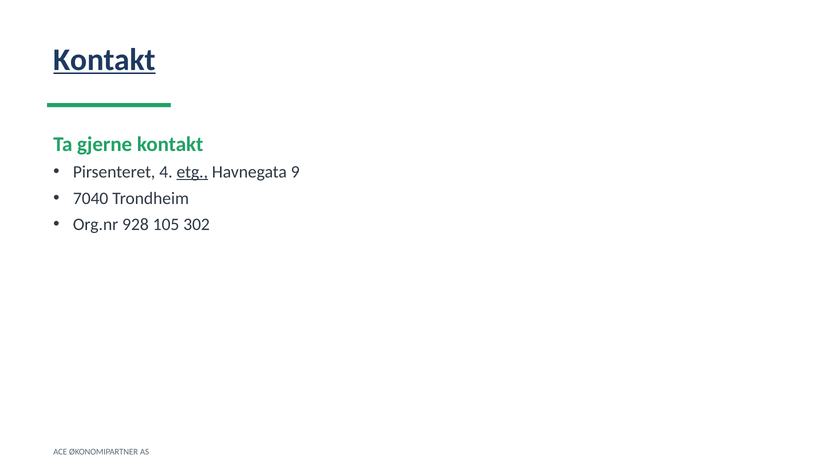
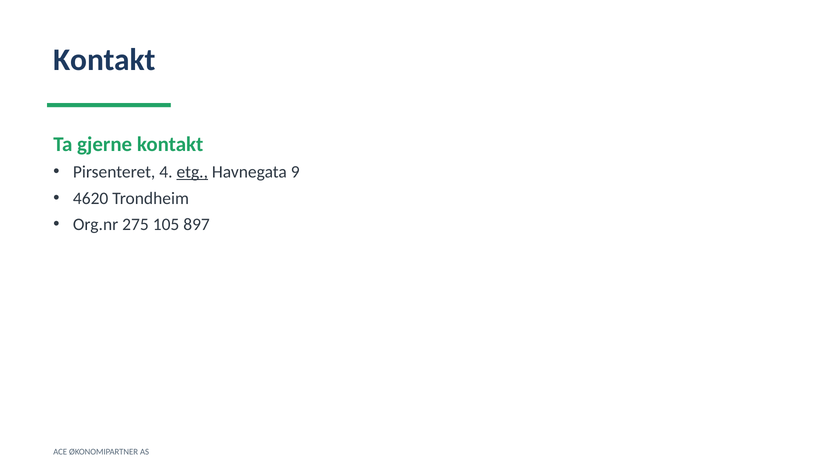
Kontakt at (104, 60) underline: present -> none
7040: 7040 -> 4620
928: 928 -> 275
302: 302 -> 897
